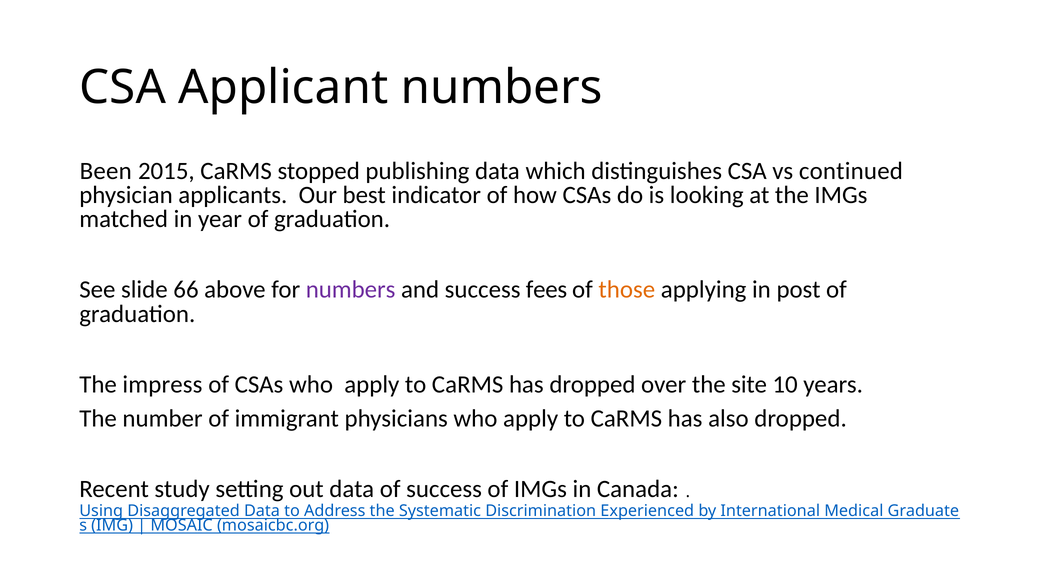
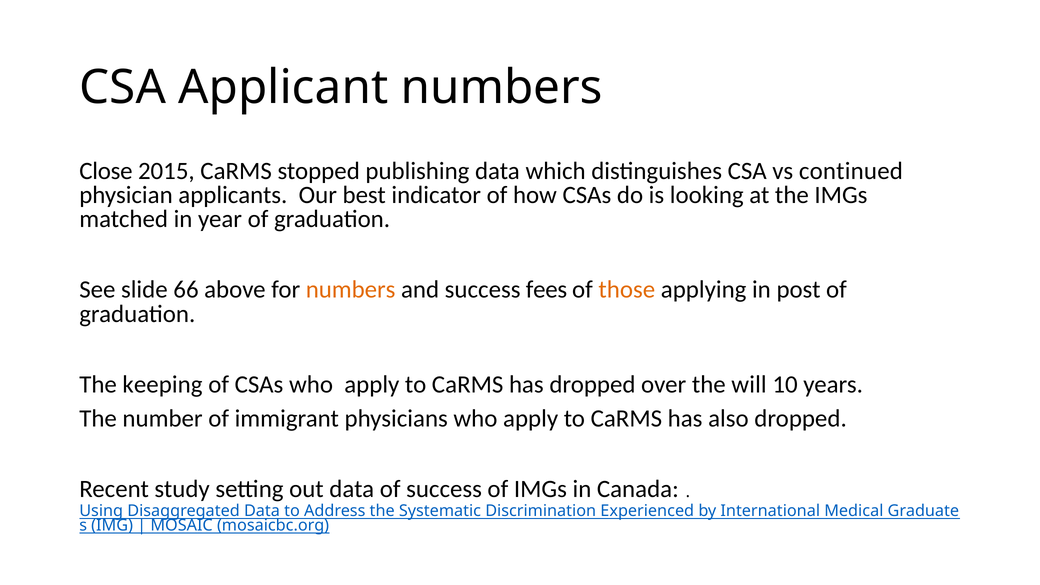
Been: Been -> Close
numbers at (351, 290) colour: purple -> orange
impress: impress -> keeping
site: site -> will
